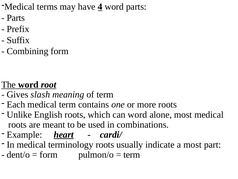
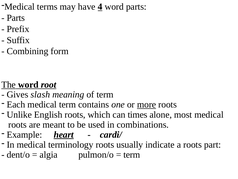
more underline: none -> present
can word: word -> times
a most: most -> roots
form at (49, 154): form -> algia
